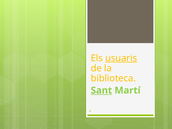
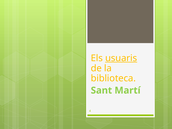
Sant underline: present -> none
